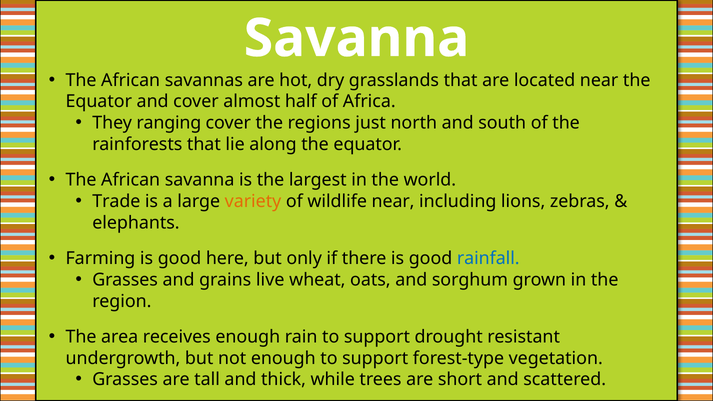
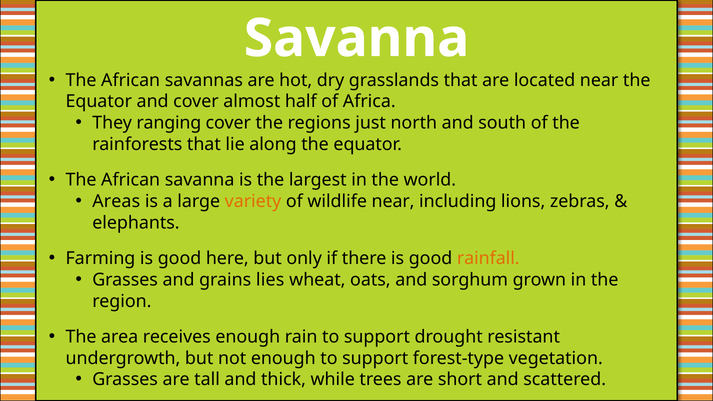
Trade: Trade -> Areas
rainfall colour: blue -> orange
live: live -> lies
